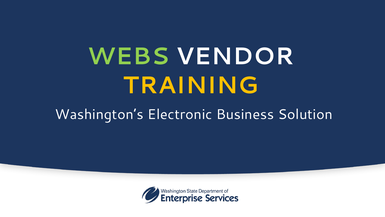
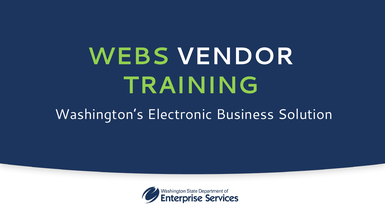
TRAINING colour: yellow -> light green
